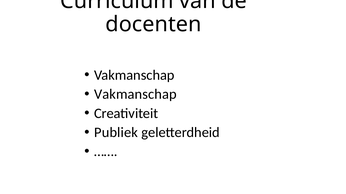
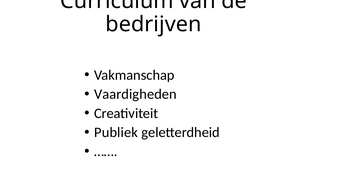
docenten: docenten -> bedrijven
Vakmanschap at (135, 94): Vakmanschap -> Vaardigheden
